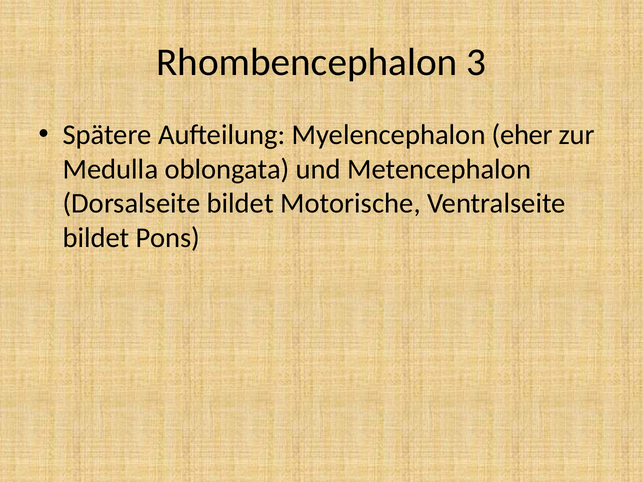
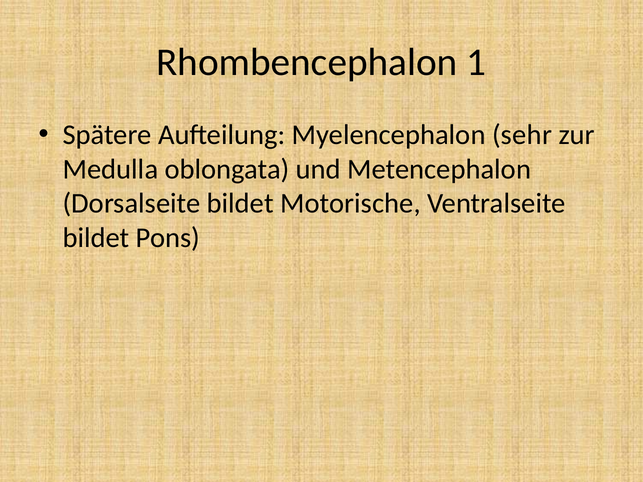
3: 3 -> 1
eher: eher -> sehr
